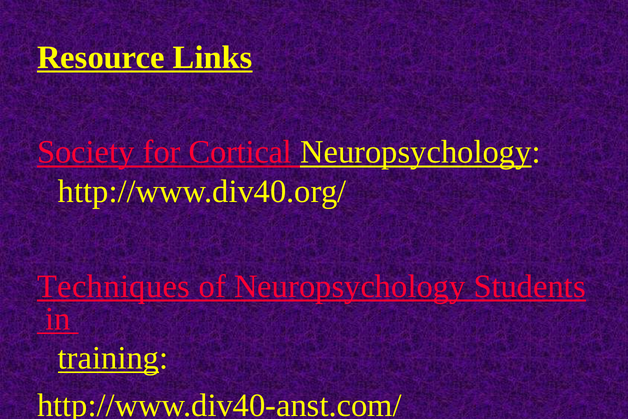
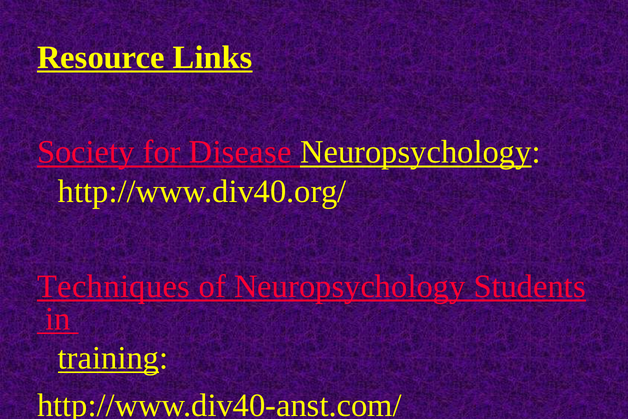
Cortical: Cortical -> Disease
